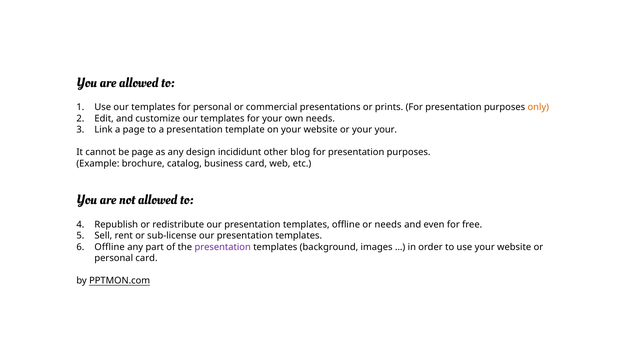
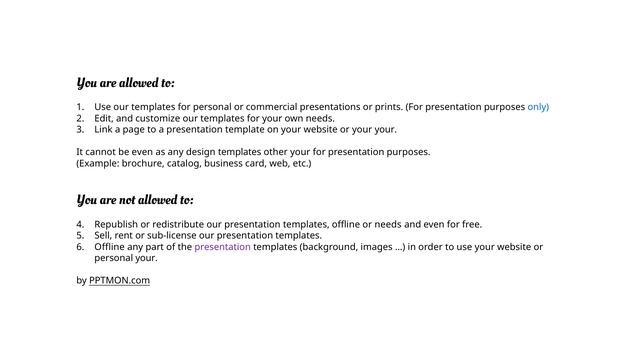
only colour: orange -> blue
be page: page -> even
design incididunt: incididunt -> templates
other blog: blog -> your
personal card: card -> your
